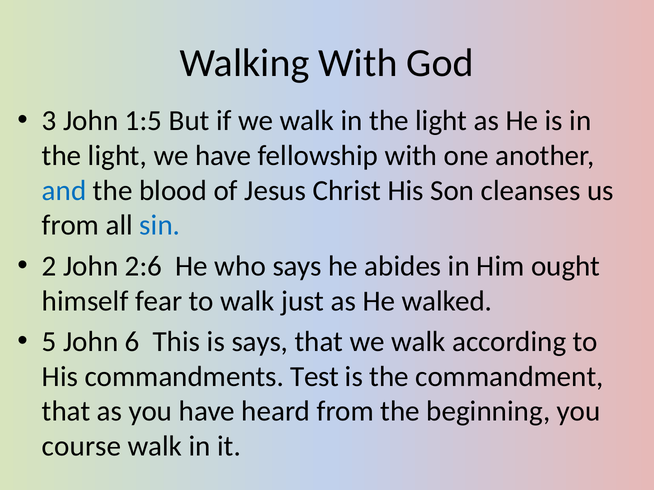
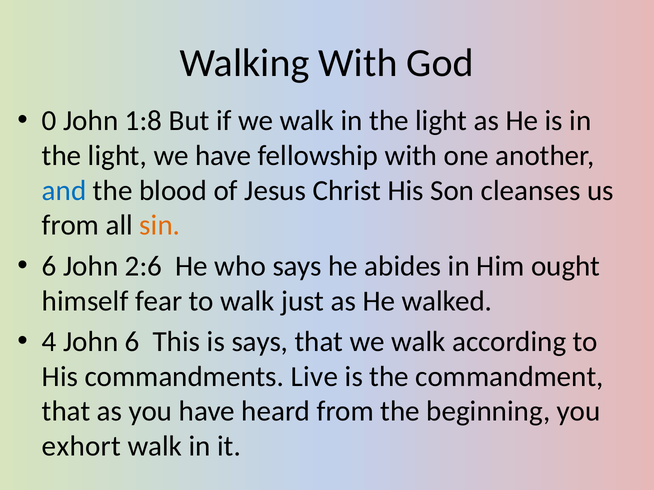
3: 3 -> 0
1:5: 1:5 -> 1:8
sin colour: blue -> orange
2 at (49, 266): 2 -> 6
5: 5 -> 4
Test: Test -> Live
course: course -> exhort
